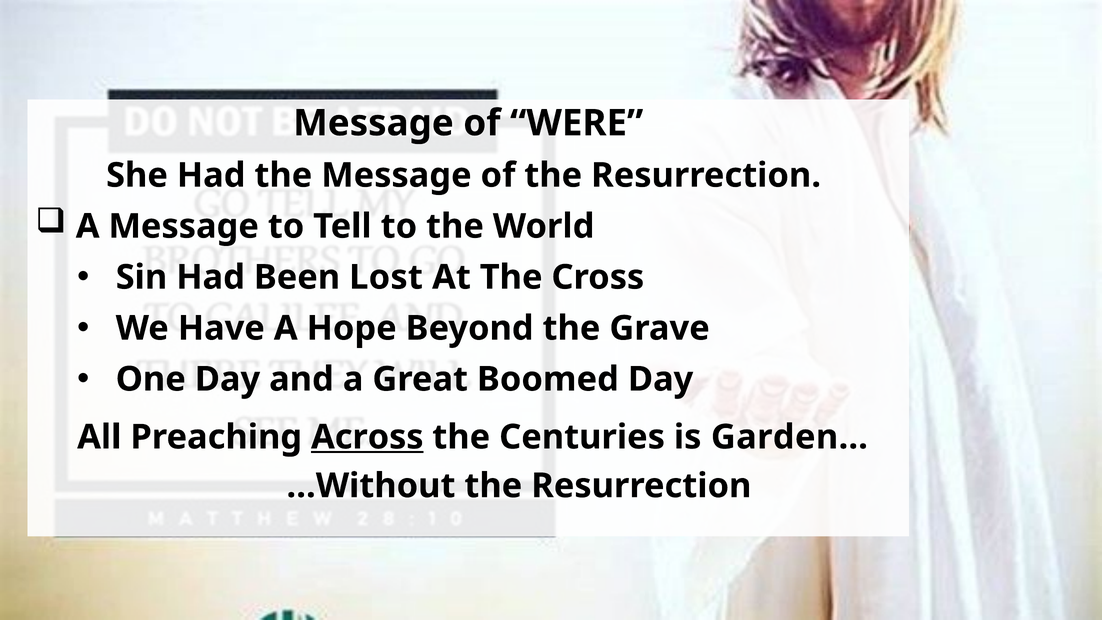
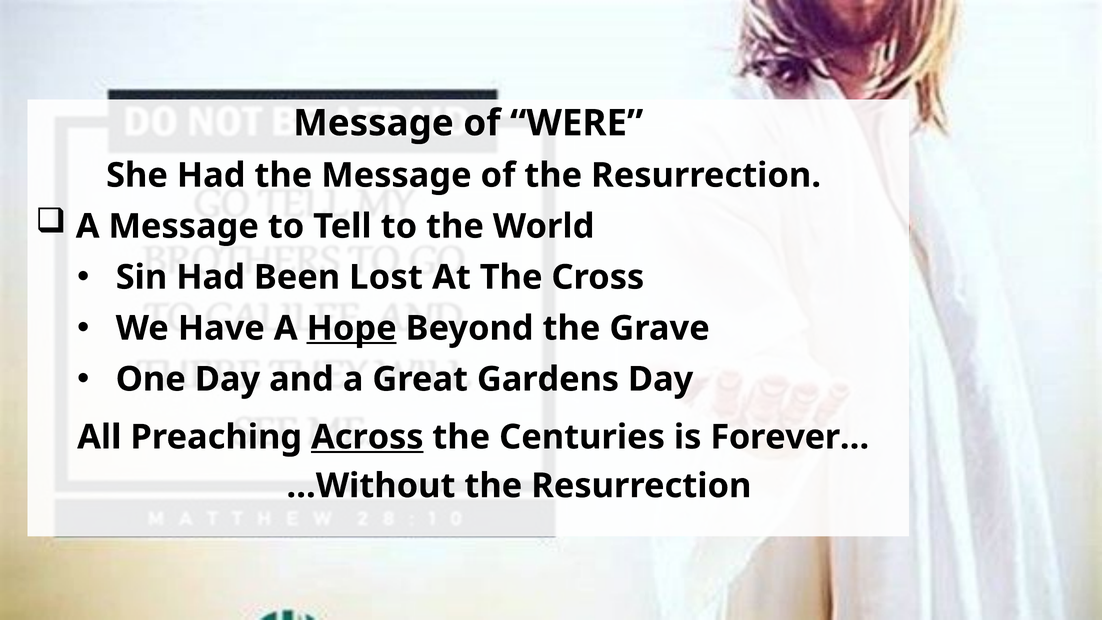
Hope underline: none -> present
Boomed: Boomed -> Gardens
Garden…: Garden… -> Forever…
